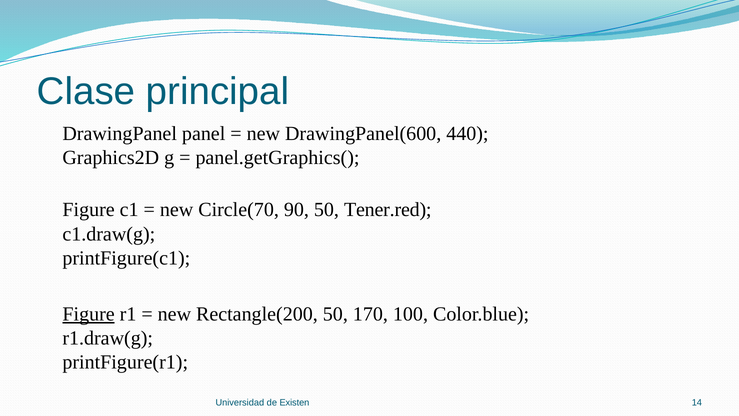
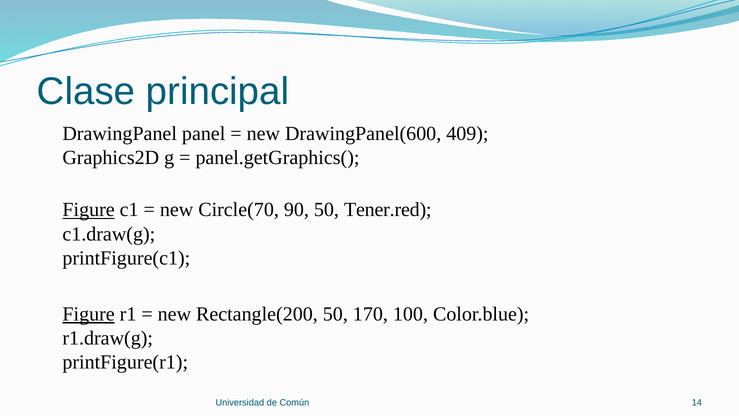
440: 440 -> 409
Figure at (89, 210) underline: none -> present
Existen: Existen -> Común
